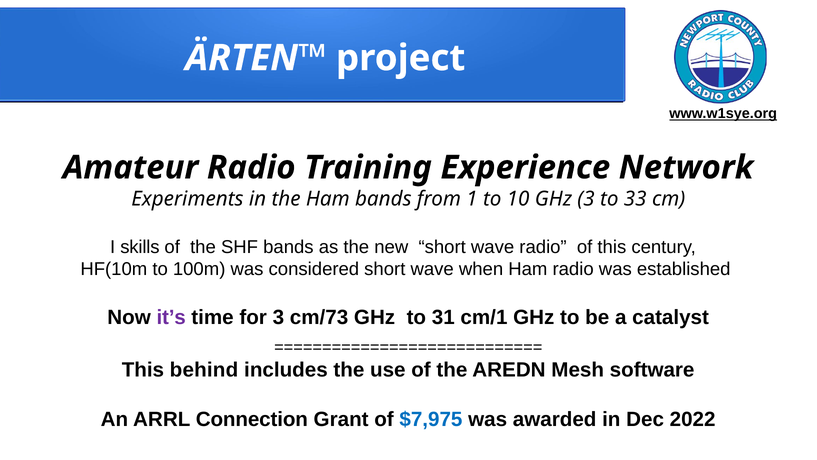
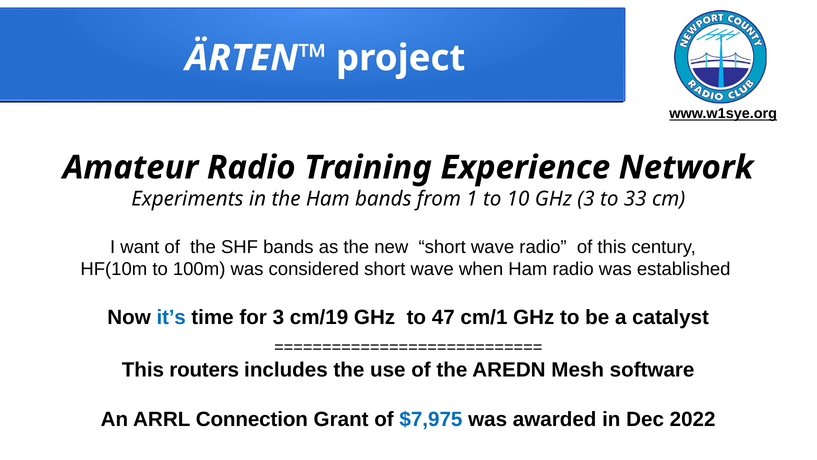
skills: skills -> want
it’s colour: purple -> blue
cm/73: cm/73 -> cm/19
31: 31 -> 47
behind: behind -> routers
